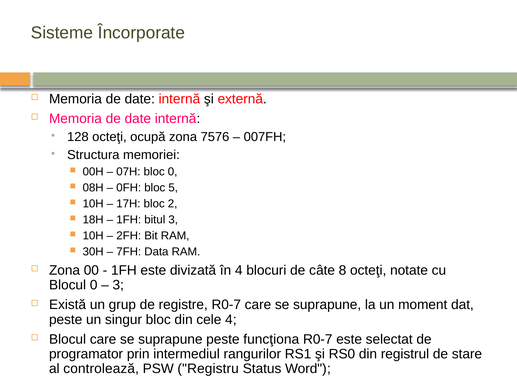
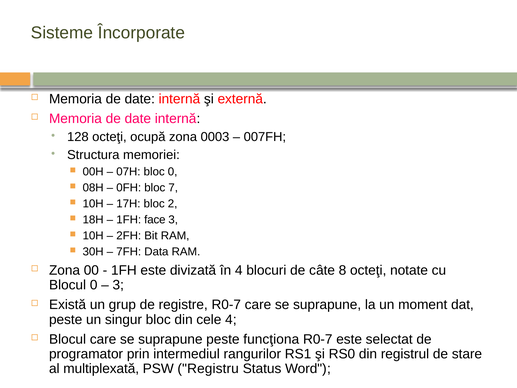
7576: 7576 -> 0003
5: 5 -> 7
bitul: bitul -> face
controlează: controlează -> multiplexată
